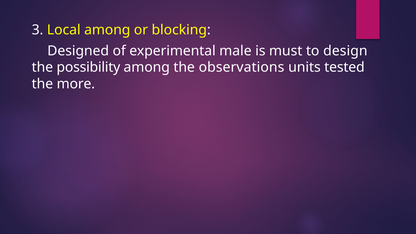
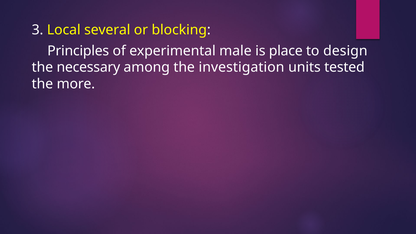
Local among: among -> several
Designed: Designed -> Principles
must: must -> place
possibility: possibility -> necessary
observations: observations -> investigation
